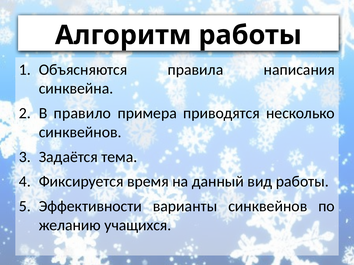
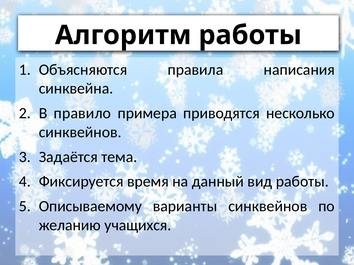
Эффективности: Эффективности -> Описываемому
